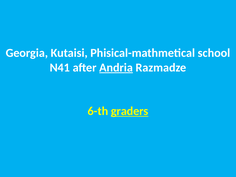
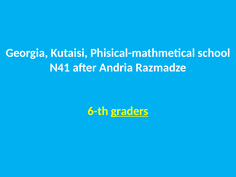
Andria underline: present -> none
